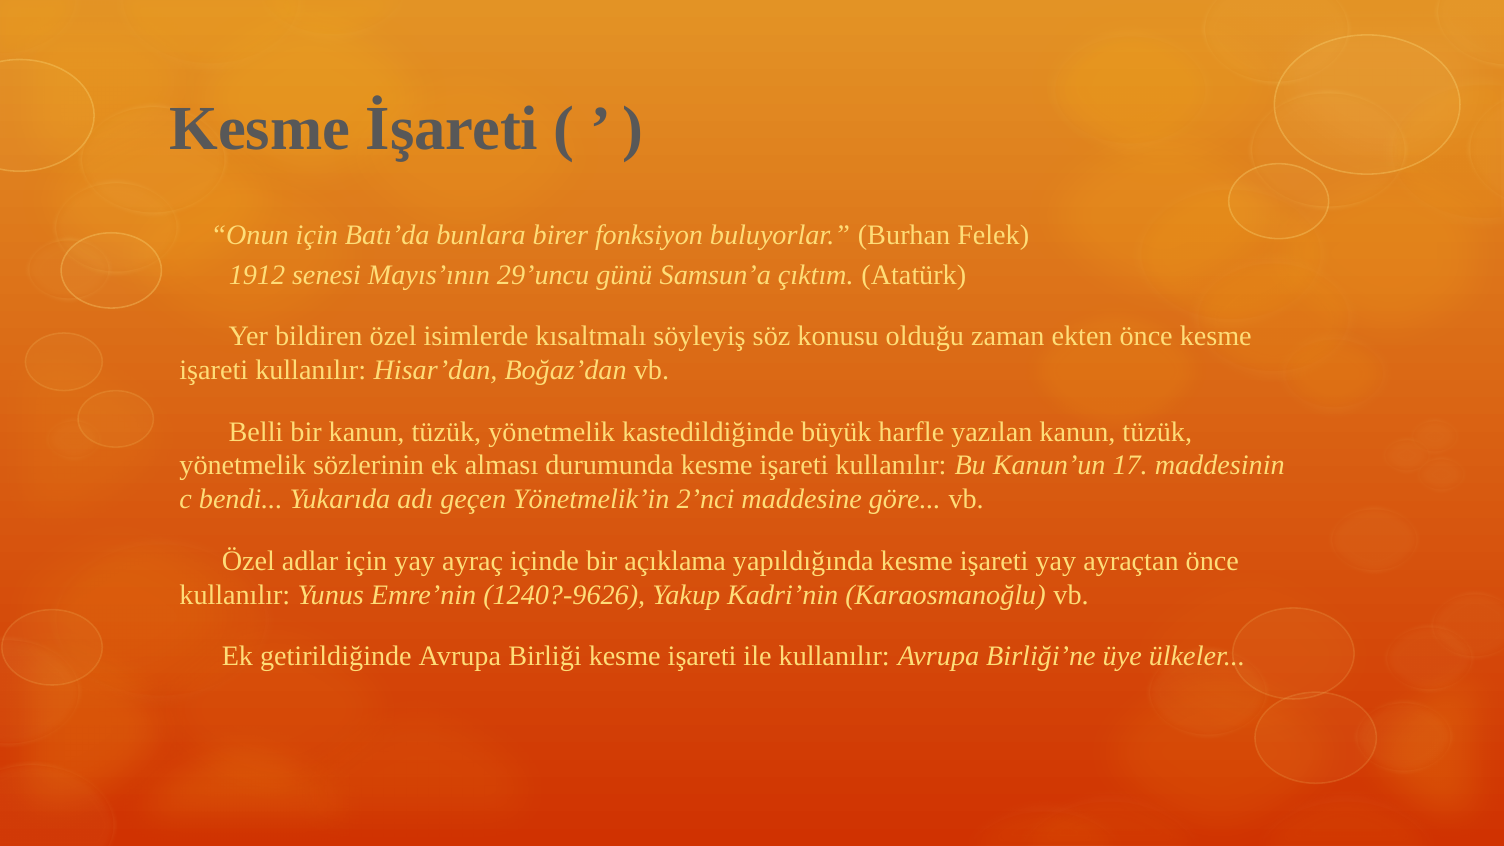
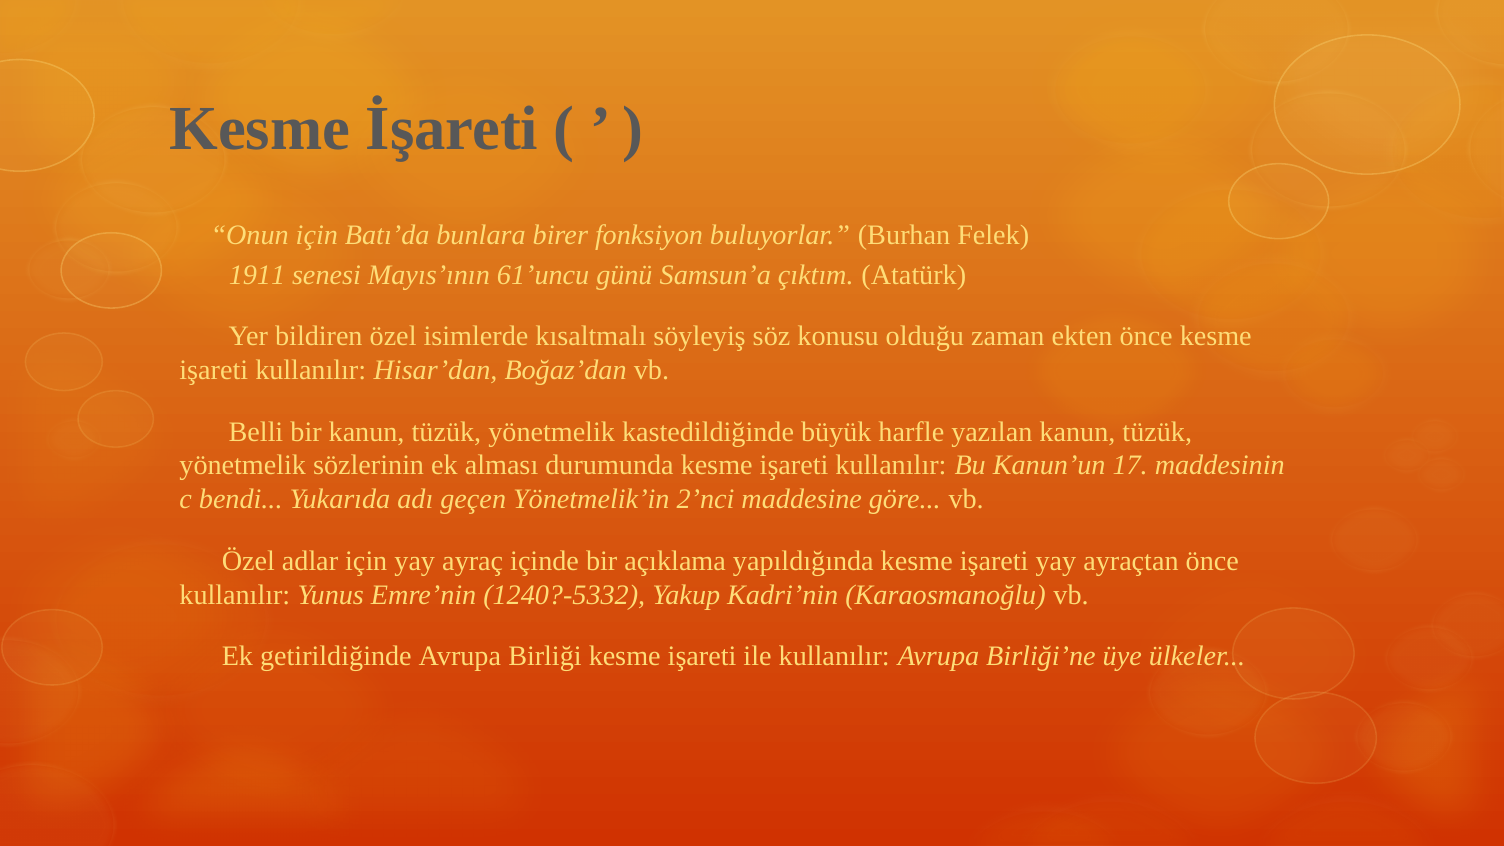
1912: 1912 -> 1911
29’uncu: 29’uncu -> 61’uncu
1240?-9626: 1240?-9626 -> 1240?-5332
